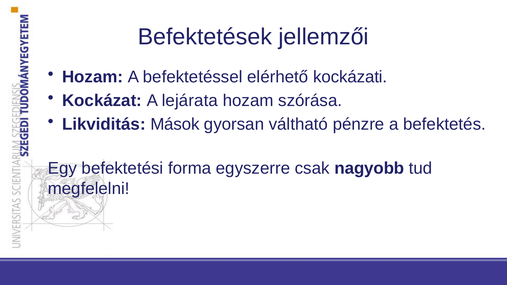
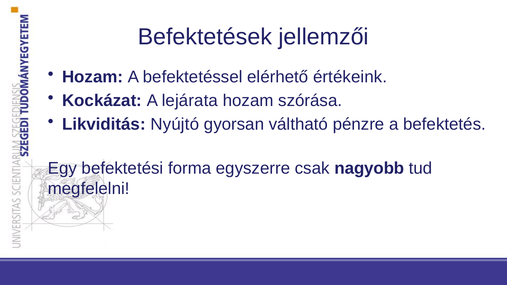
kockázati: kockázati -> értékeink
Mások: Mások -> Nyújtó
